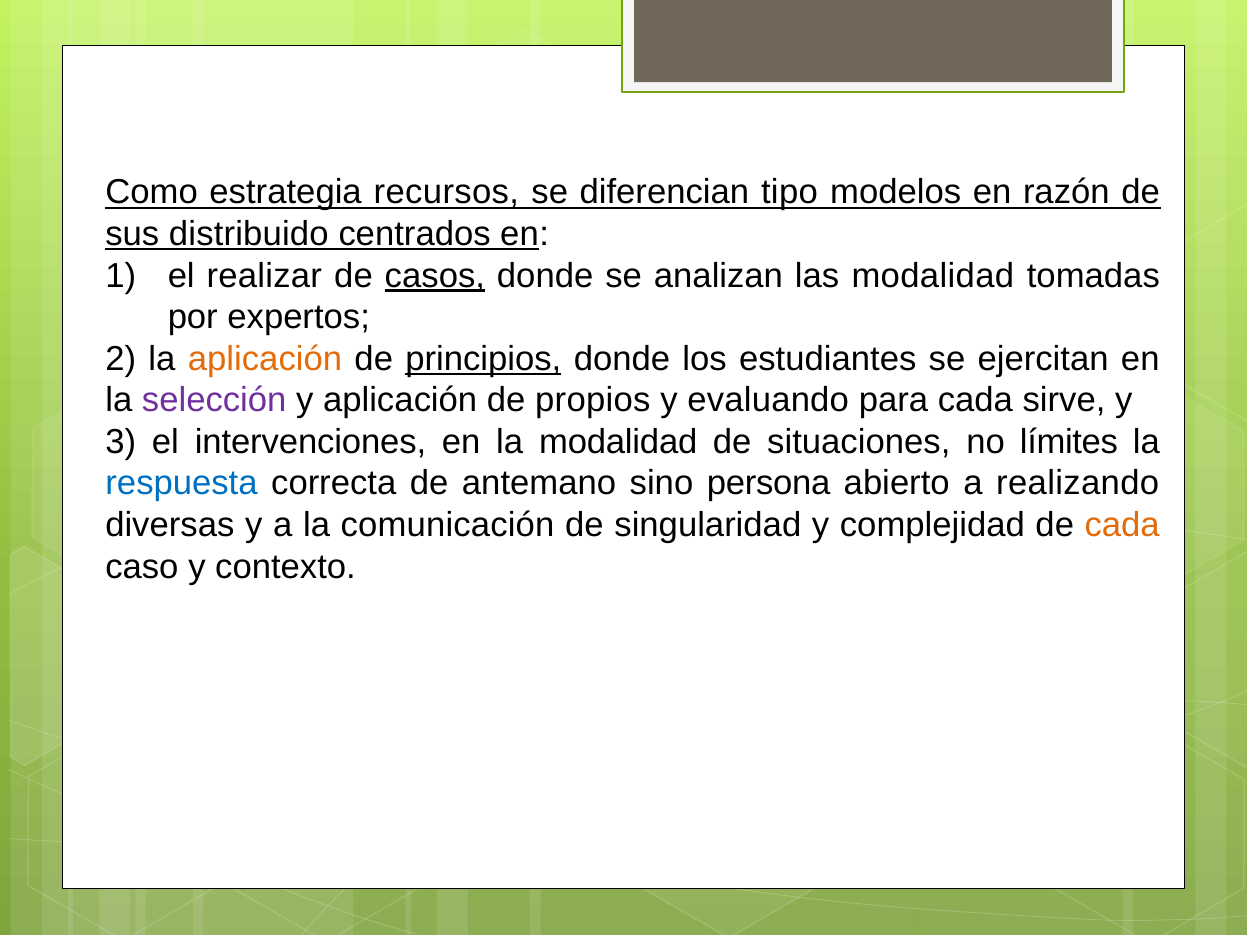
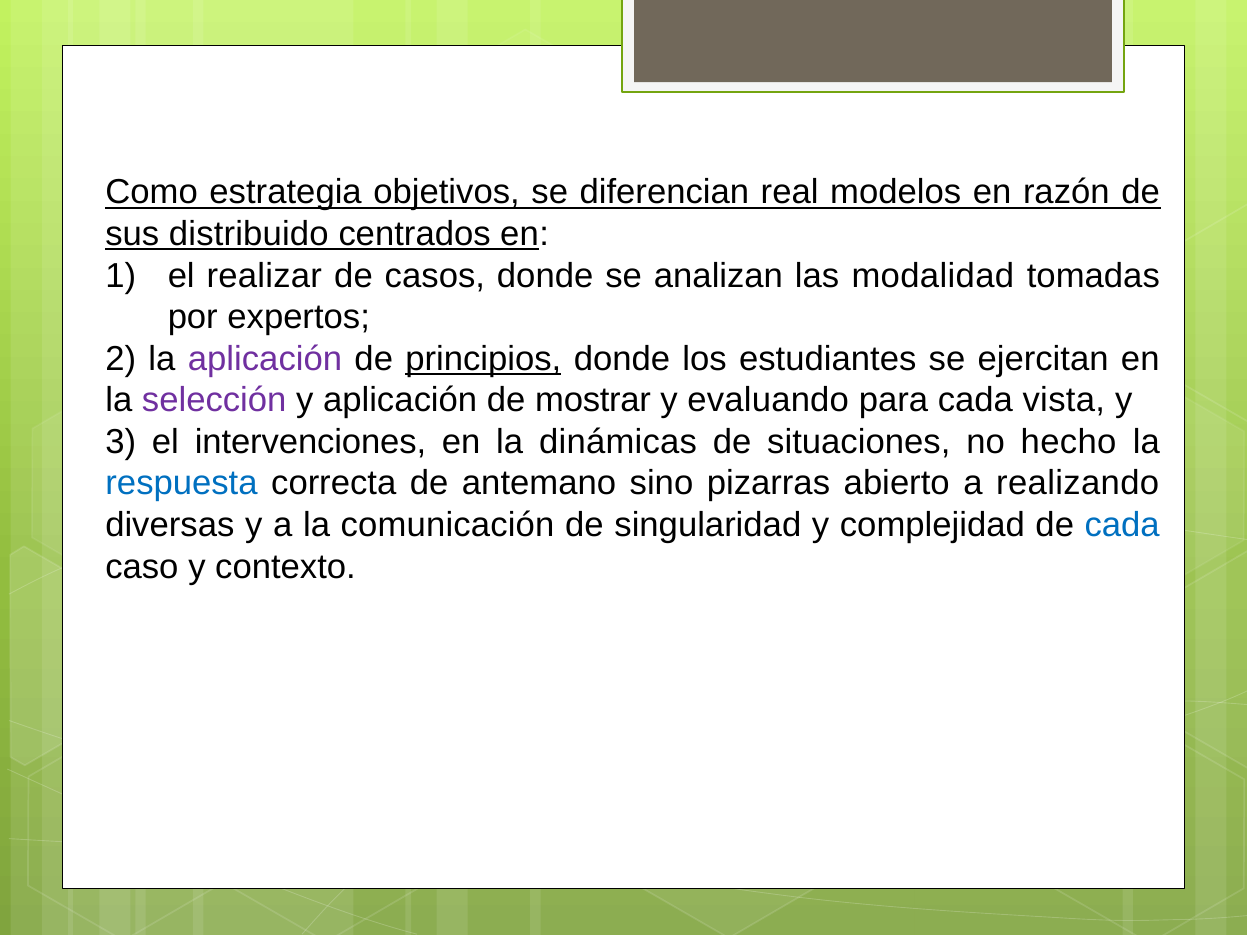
recursos: recursos -> objetivos
tipo: tipo -> real
casos underline: present -> none
aplicación at (265, 359) colour: orange -> purple
propios: propios -> mostrar
sirve: sirve -> vista
la modalidad: modalidad -> dinámicas
límites: límites -> hecho
persona: persona -> pizarras
cada at (1122, 525) colour: orange -> blue
